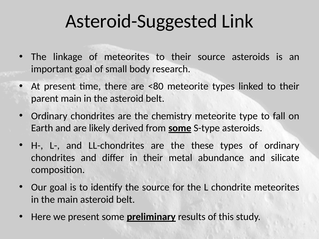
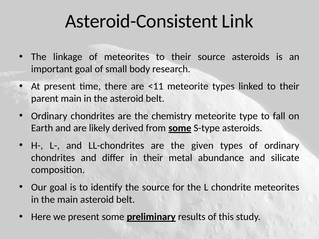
Asteroid-Suggested: Asteroid-Suggested -> Asteroid-Consistent
<80: <80 -> <11
these: these -> given
